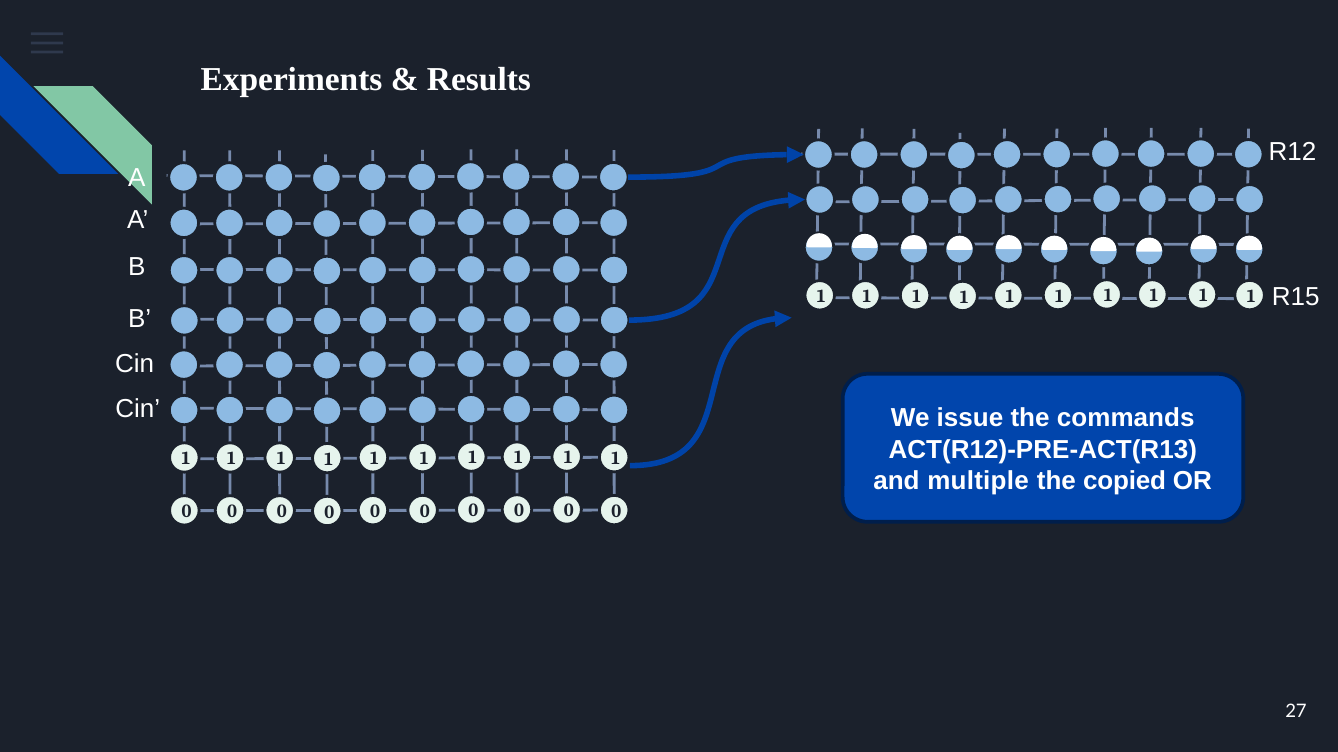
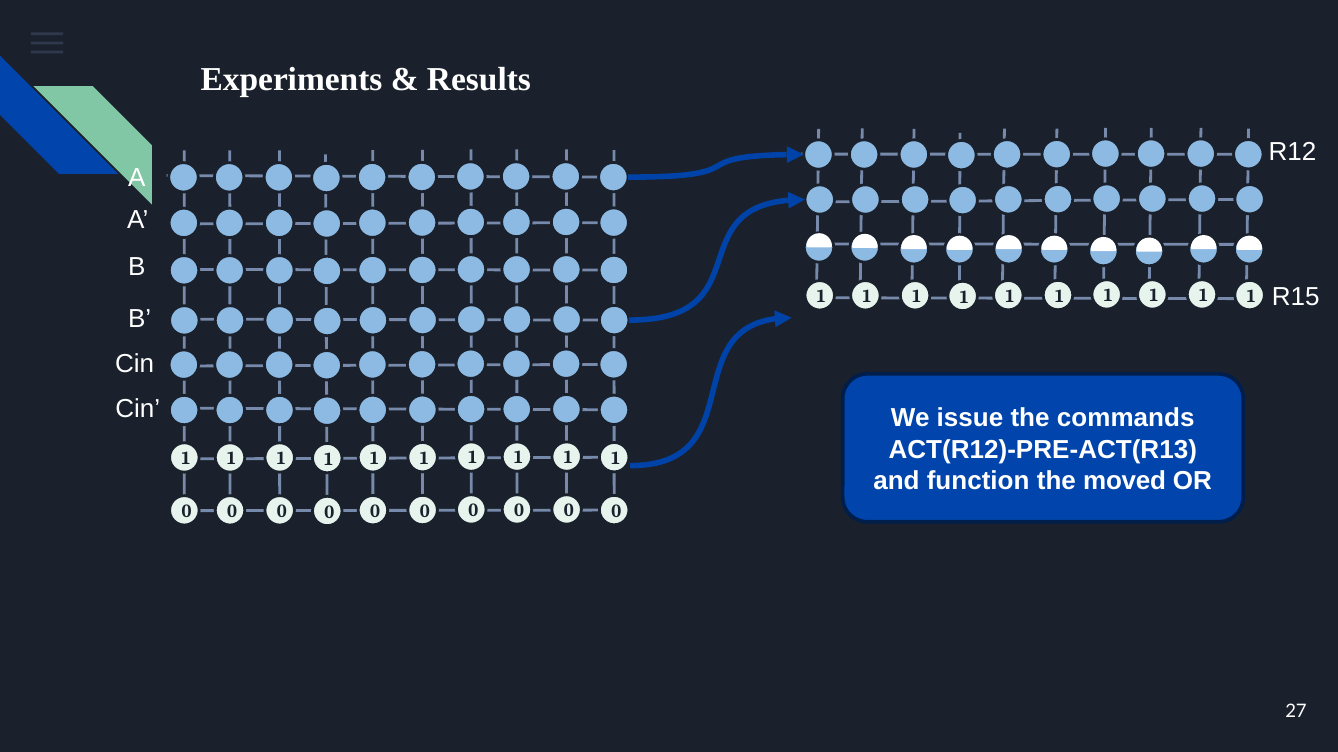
multiple: multiple -> function
copied: copied -> moved
